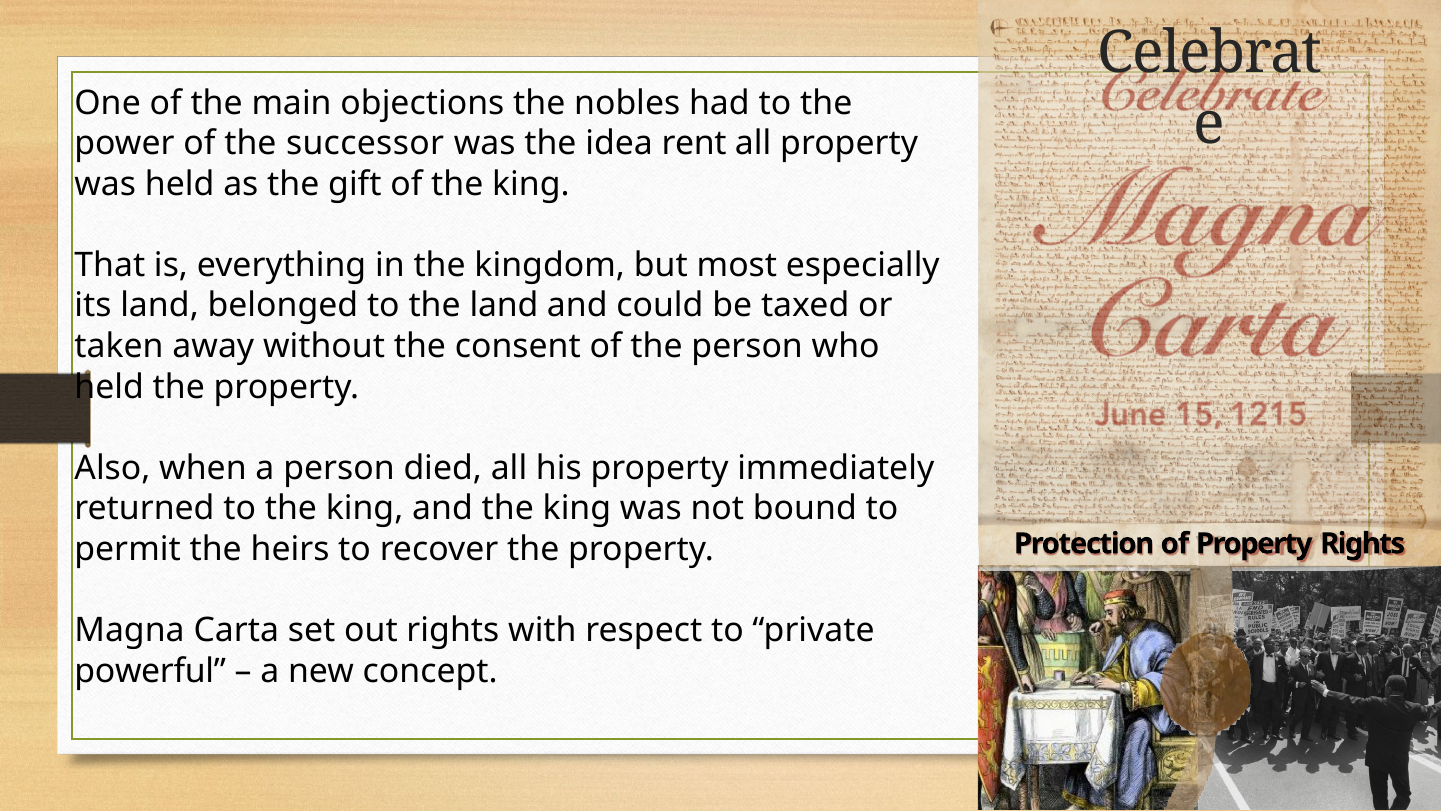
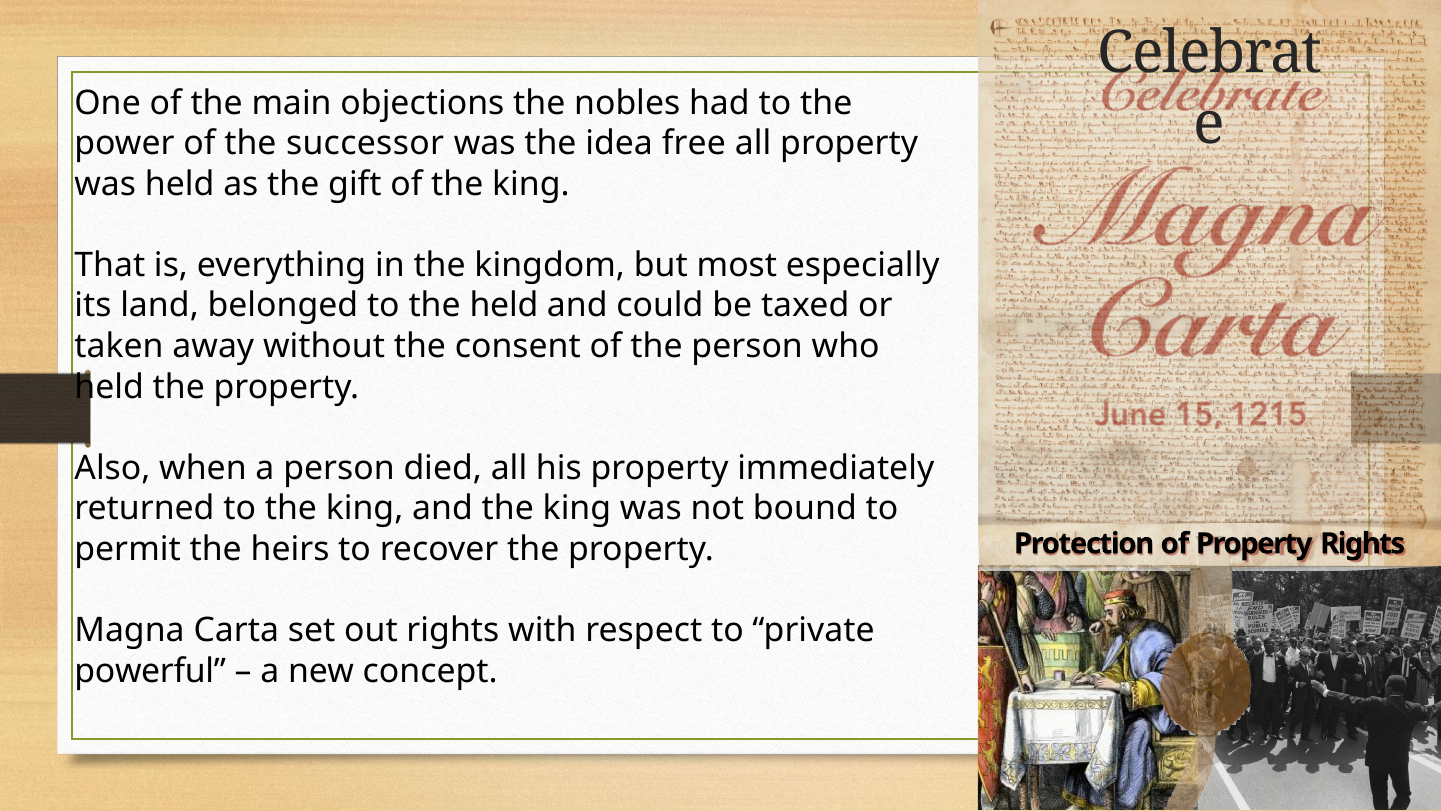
rent: rent -> free
the land: land -> held
